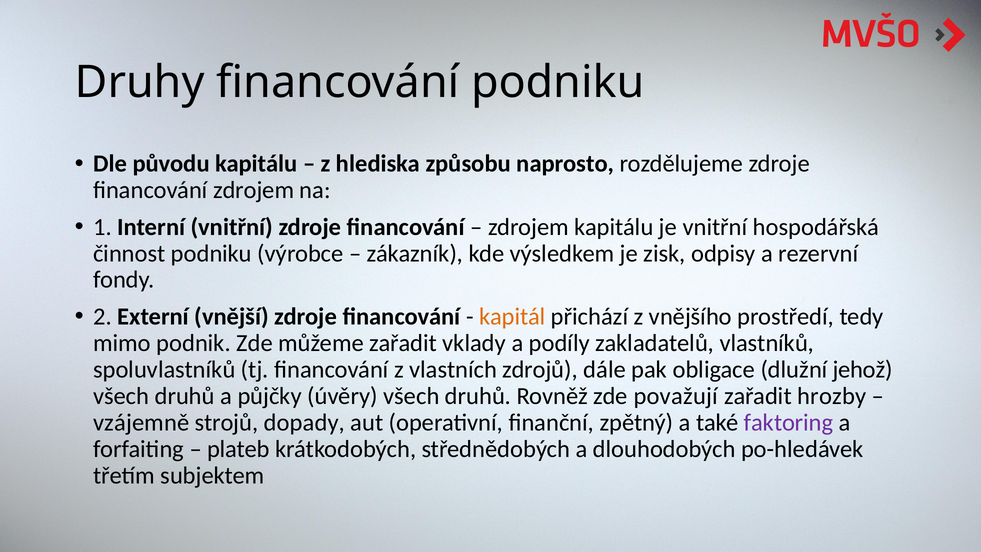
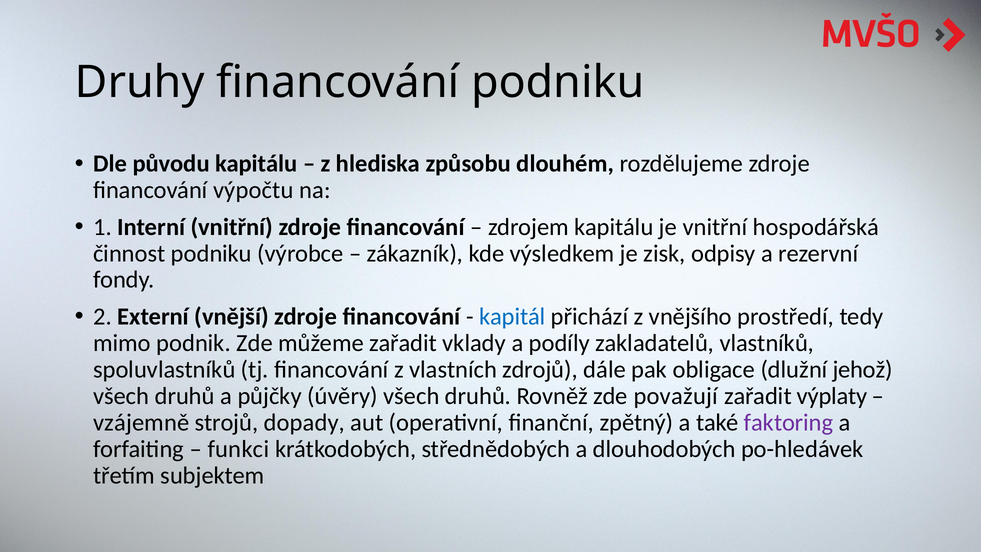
naprosto: naprosto -> dlouhém
financování zdrojem: zdrojem -> výpočtu
kapitál colour: orange -> blue
hrozby: hrozby -> výplaty
plateb: plateb -> funkci
